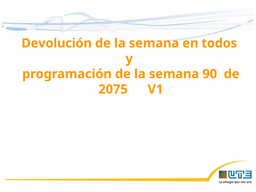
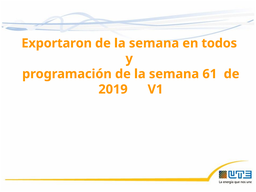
Devolución: Devolución -> Exportaron
90: 90 -> 61
2075: 2075 -> 2019
